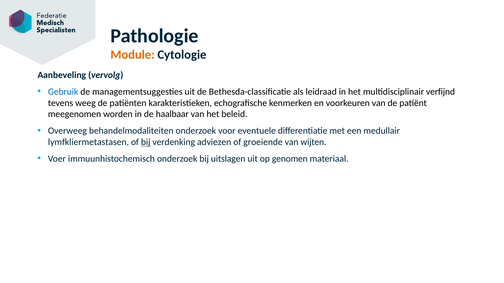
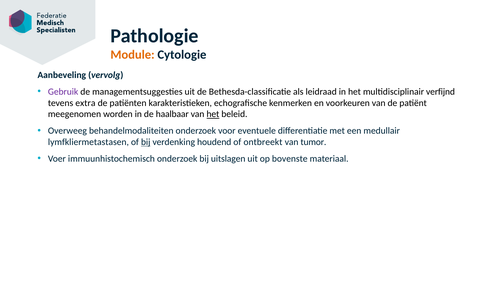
Gebruik colour: blue -> purple
weeg: weeg -> extra
het at (213, 114) underline: none -> present
adviezen: adviezen -> houdend
groeiende: groeiende -> ontbreekt
wijten: wijten -> tumor
genomen: genomen -> bovenste
